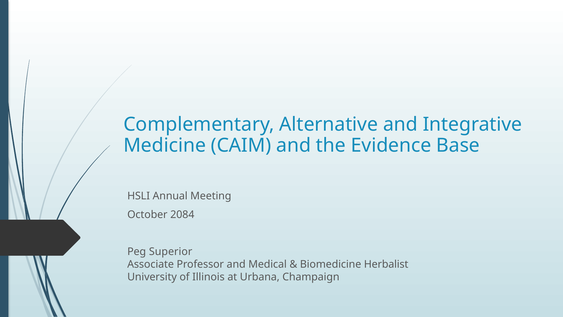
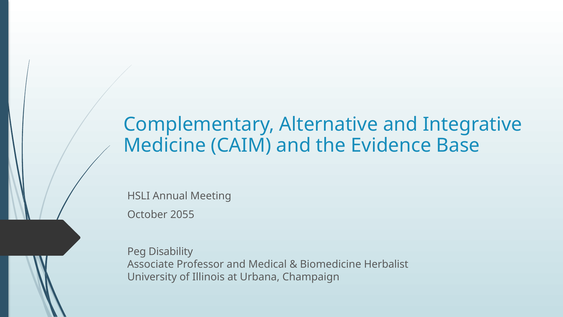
2084: 2084 -> 2055
Superior: Superior -> Disability
